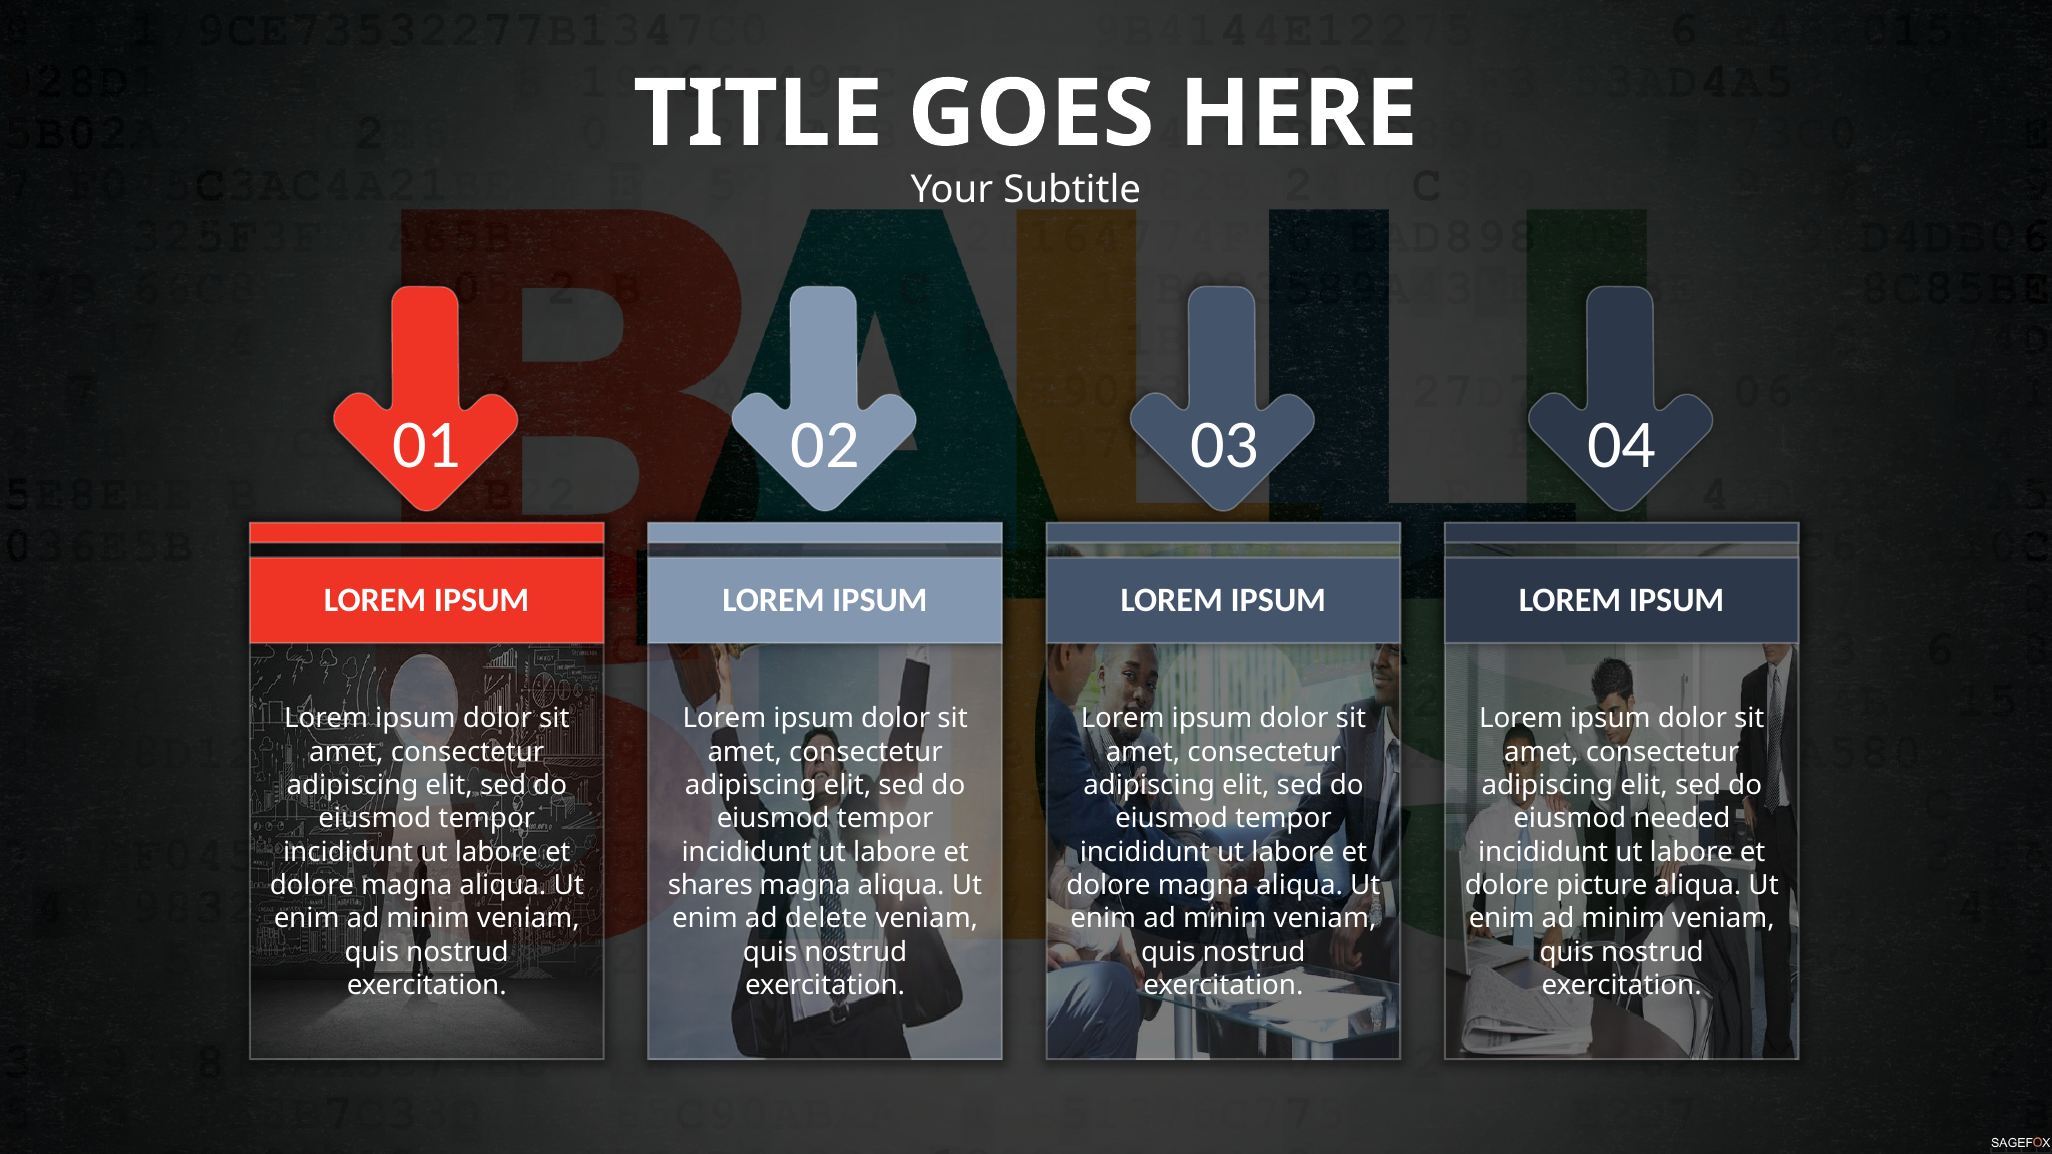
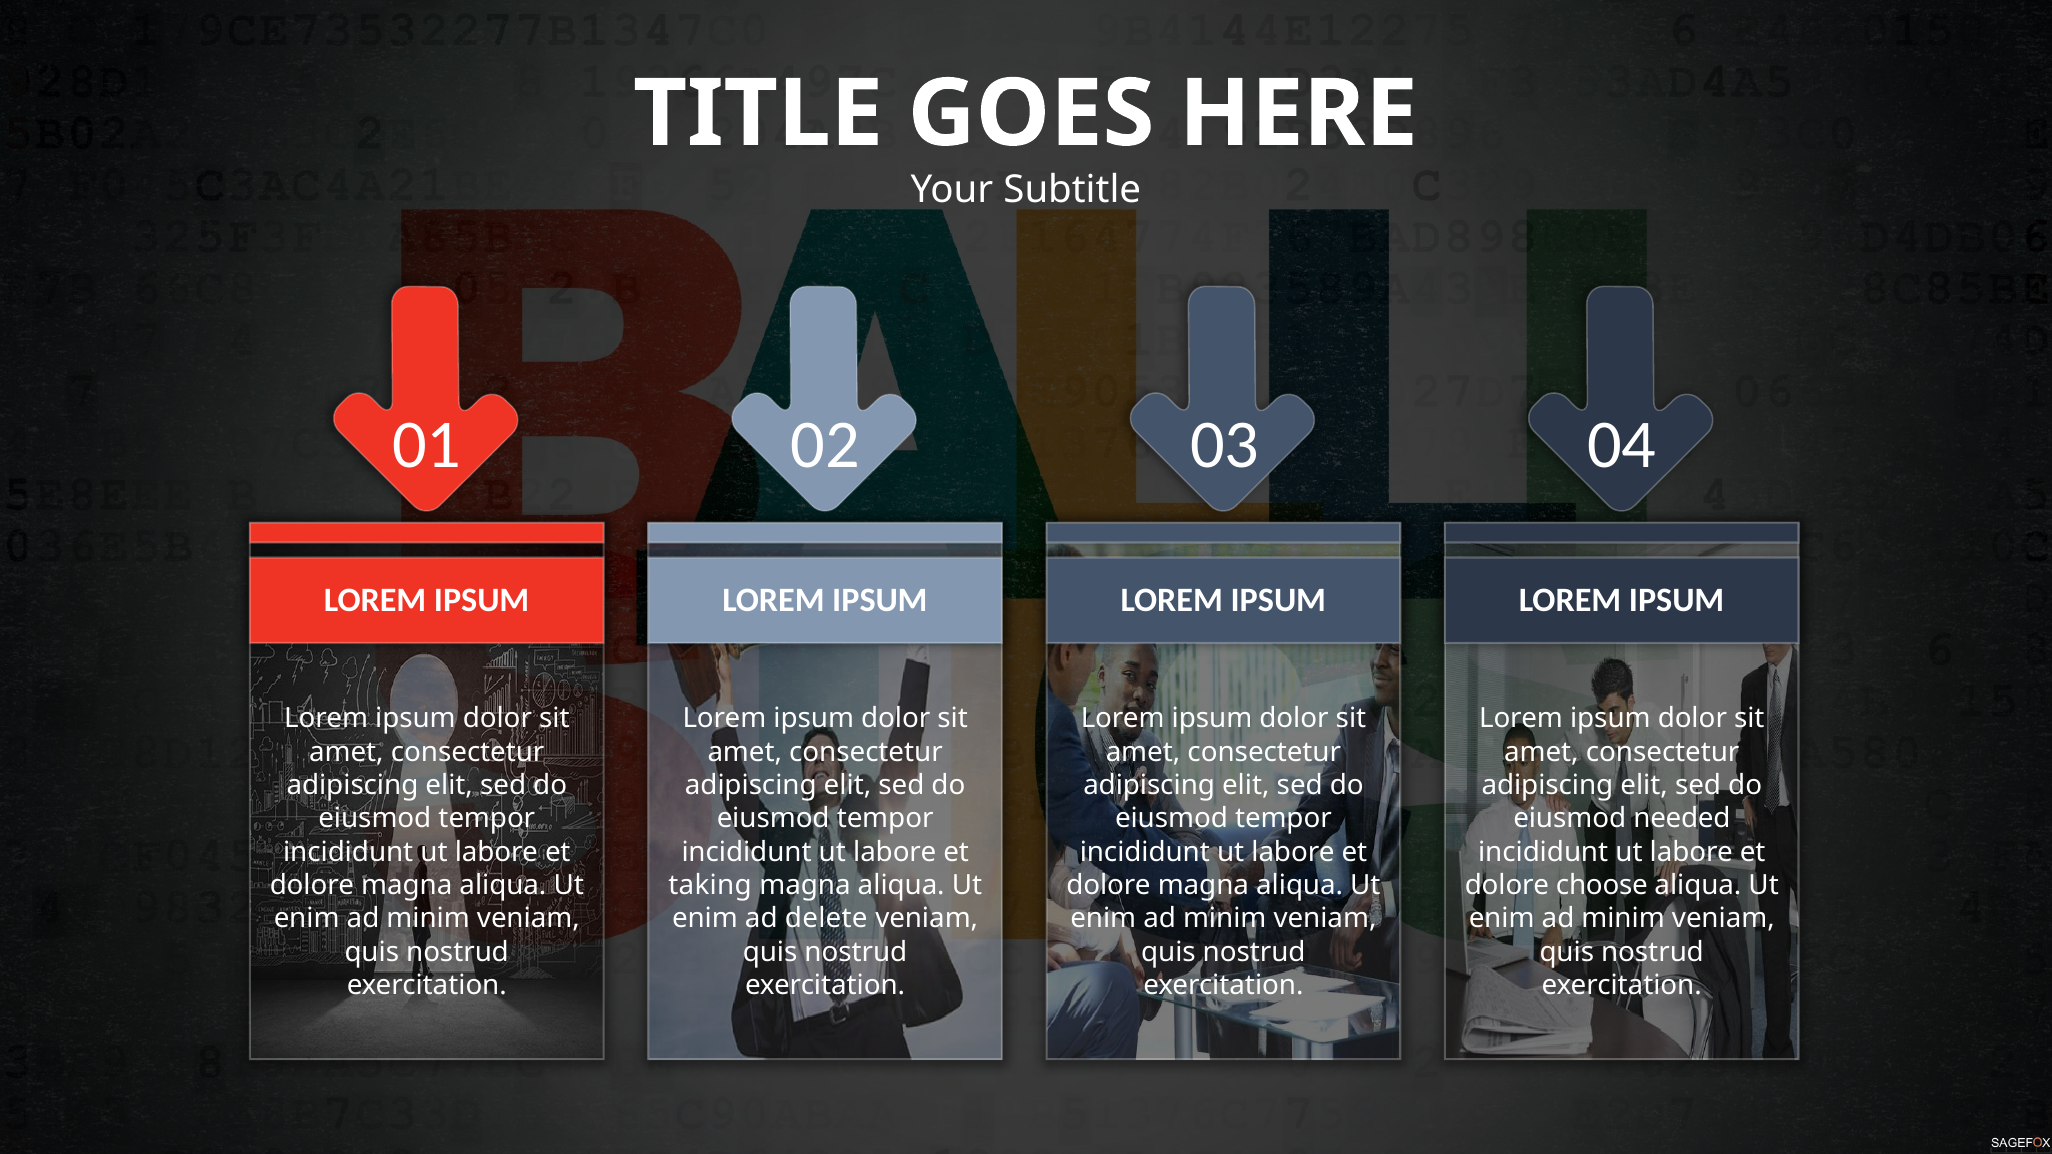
shares: shares -> taking
picture: picture -> choose
